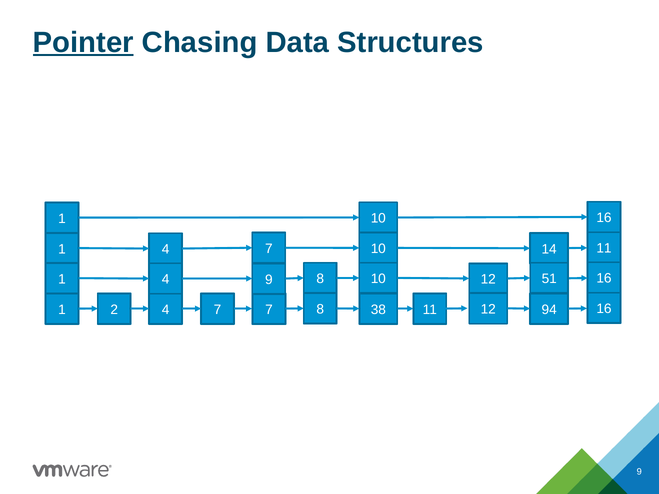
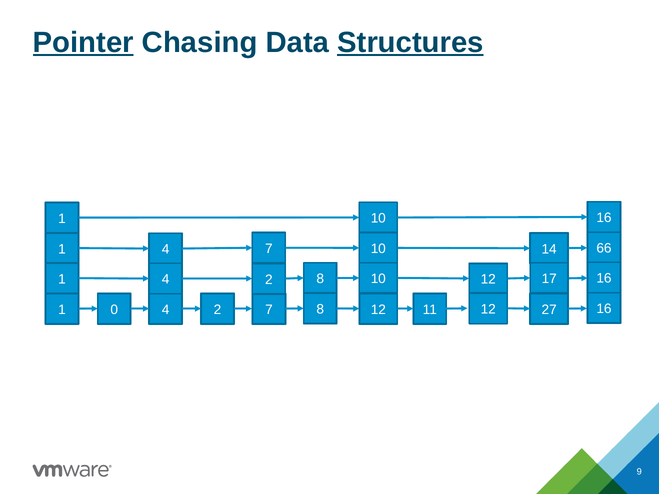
Structures underline: none -> present
7 11: 11 -> 66
51: 51 -> 17
9 at (269, 280): 9 -> 2
2: 2 -> 0
7 at (218, 310): 7 -> 2
7 8 38: 38 -> 12
94: 94 -> 27
